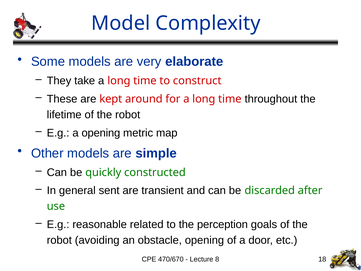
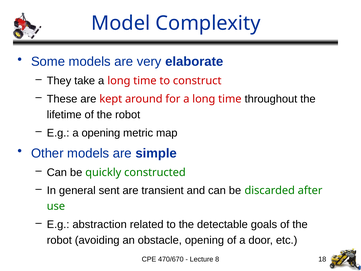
reasonable: reasonable -> abstraction
perception: perception -> detectable
